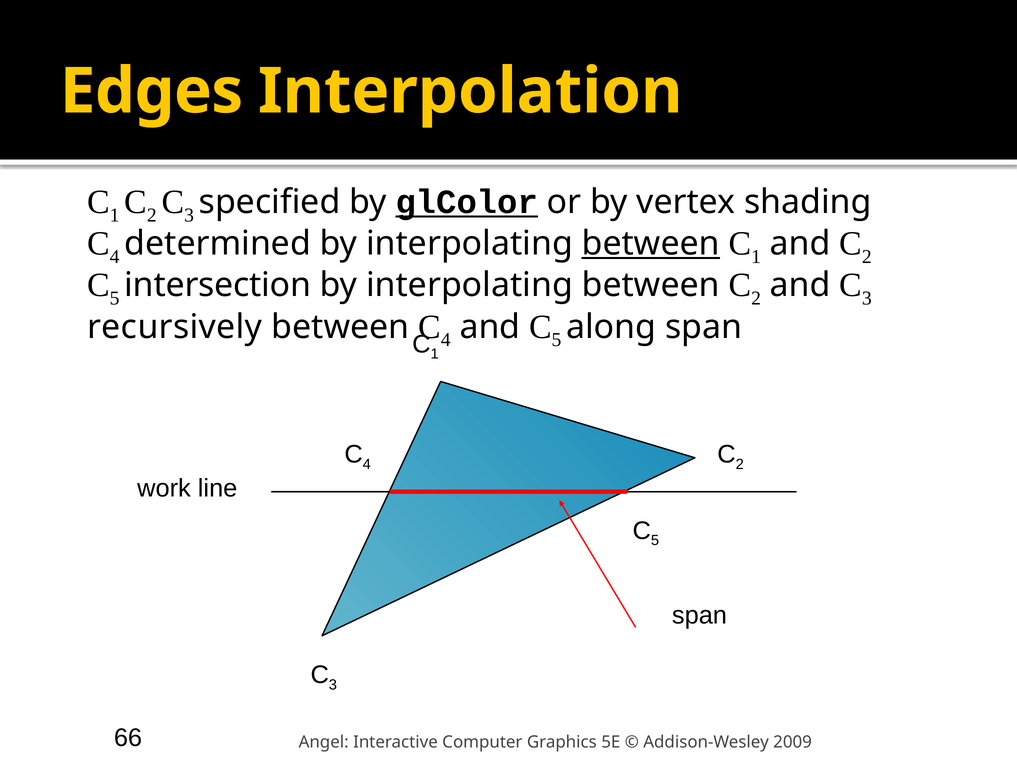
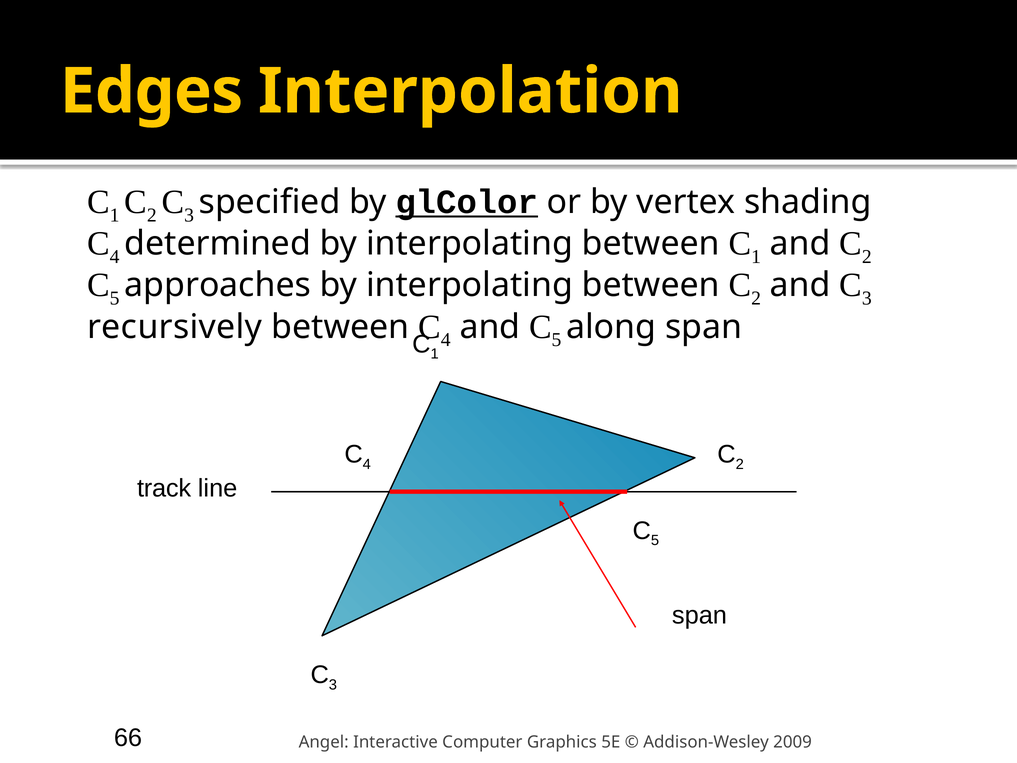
between at (651, 243) underline: present -> none
intersection: intersection -> approaches
work: work -> track
